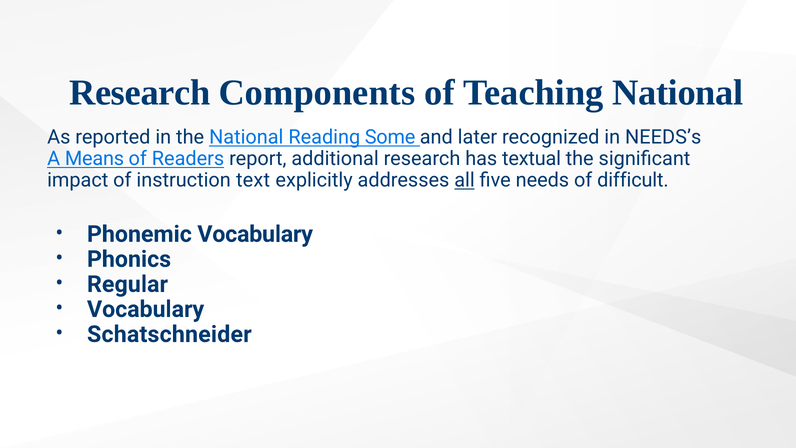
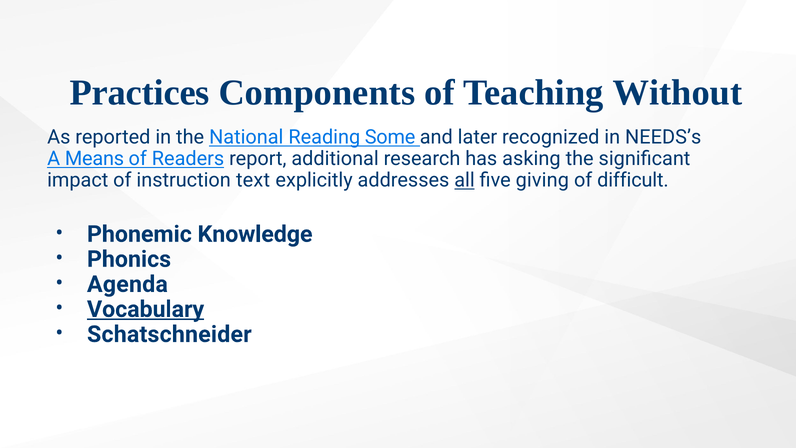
Research at (140, 93): Research -> Practices
Teaching National: National -> Without
textual: textual -> asking
needs: needs -> giving
Phonemic Vocabulary: Vocabulary -> Knowledge
Regular: Regular -> Agenda
Vocabulary at (146, 309) underline: none -> present
